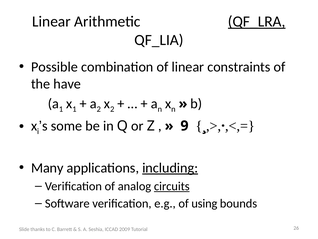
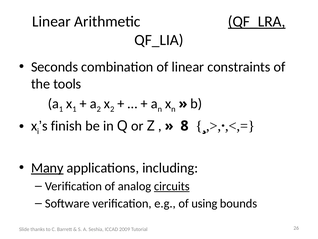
Possible: Possible -> Seconds
have: have -> tools
some: some -> finish
9: 9 -> 8
Many underline: none -> present
including underline: present -> none
